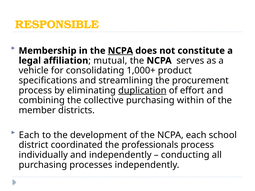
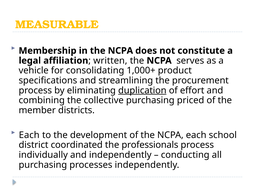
RESPONSIBLE: RESPONSIBLE -> MEASURABLE
NCPA at (120, 51) underline: present -> none
mutual: mutual -> written
within: within -> priced
